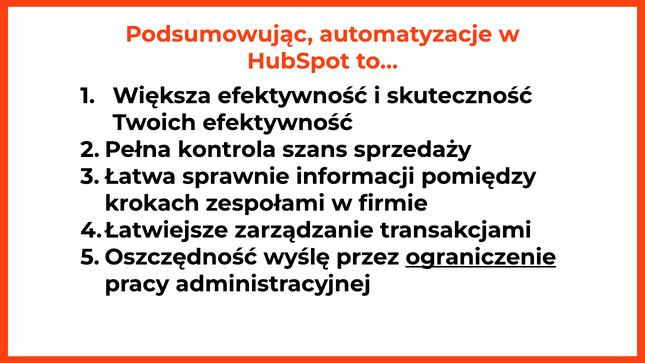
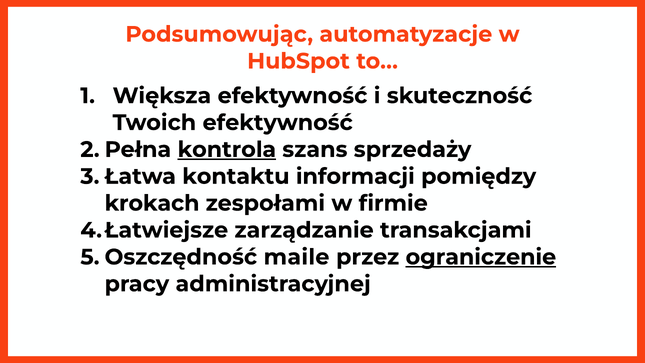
kontrola underline: none -> present
sprawnie: sprawnie -> kontaktu
wyślę: wyślę -> maile
